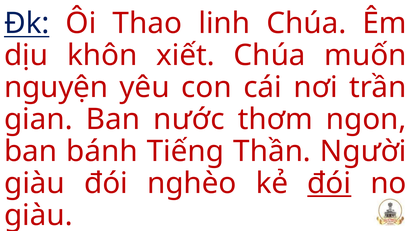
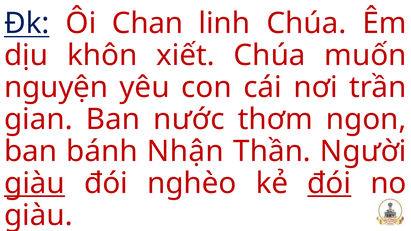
Thao: Thao -> Chan
Tiếng: Tiếng -> Nhận
giàu at (35, 184) underline: none -> present
